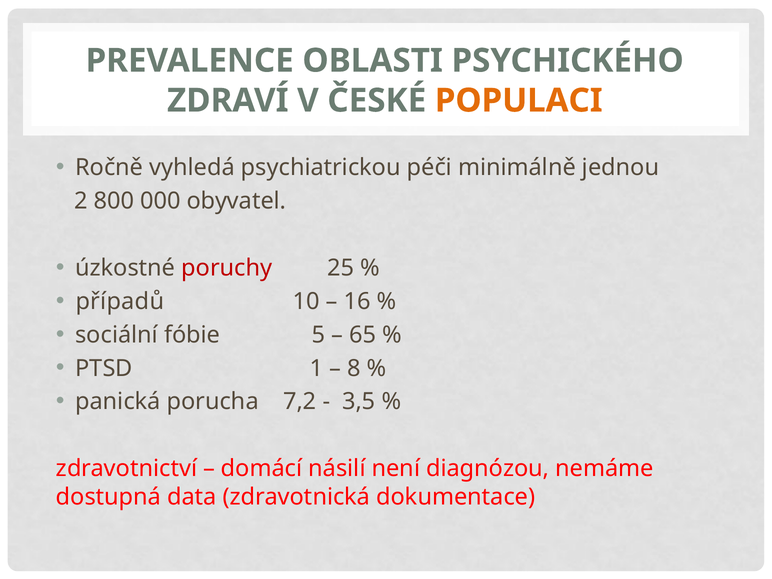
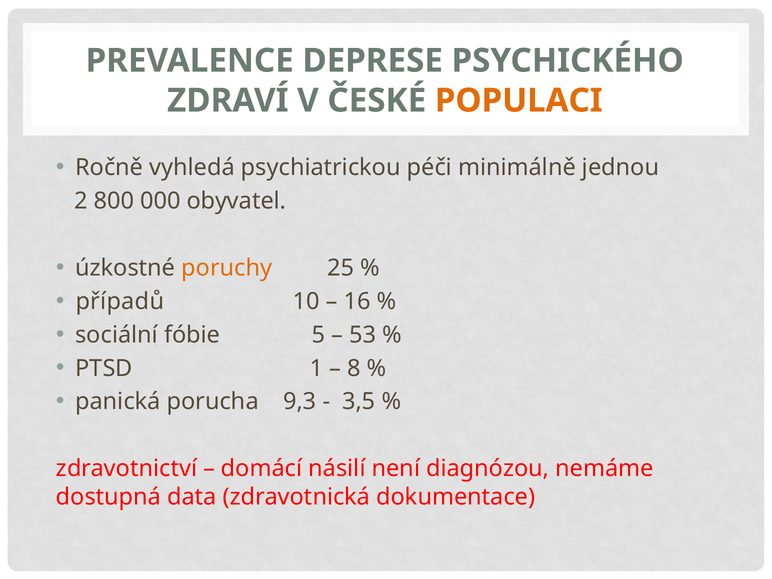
OBLASTI: OBLASTI -> DEPRESE
poruchy colour: red -> orange
65: 65 -> 53
7,2: 7,2 -> 9,3
